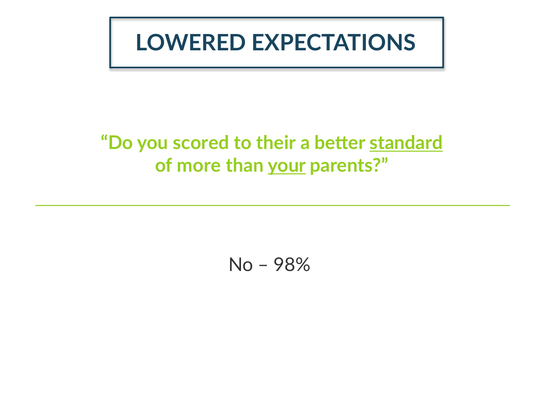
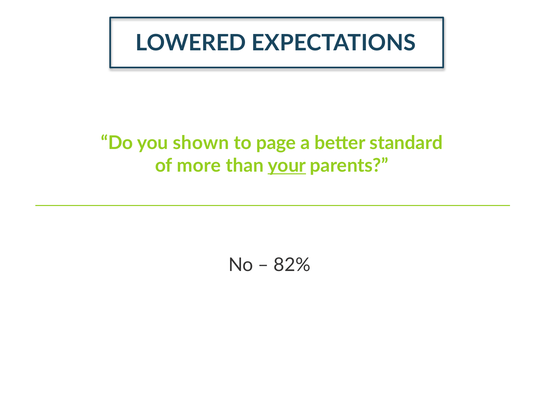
scored: scored -> shown
their: their -> page
standard underline: present -> none
98%: 98% -> 82%
